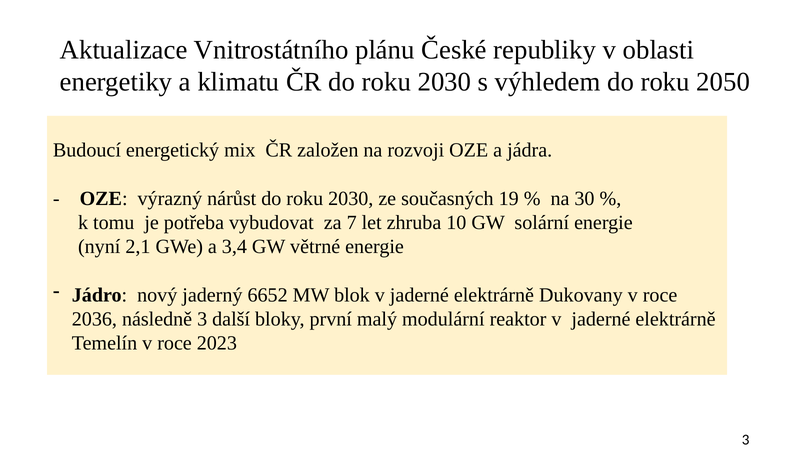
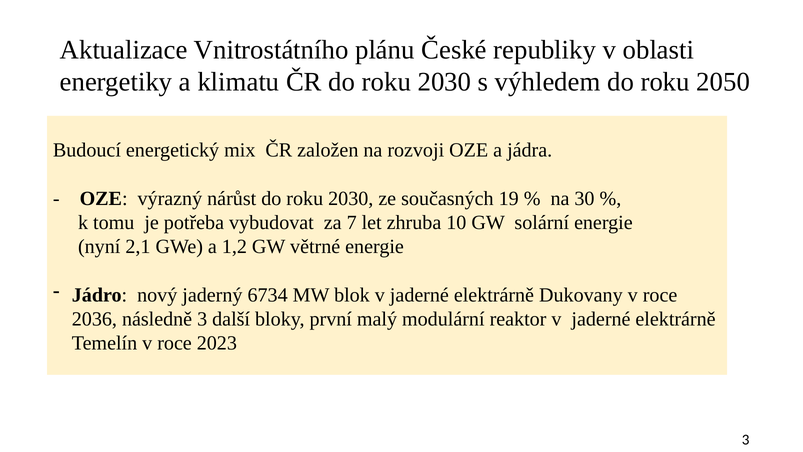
3,4: 3,4 -> 1,2
6652: 6652 -> 6734
